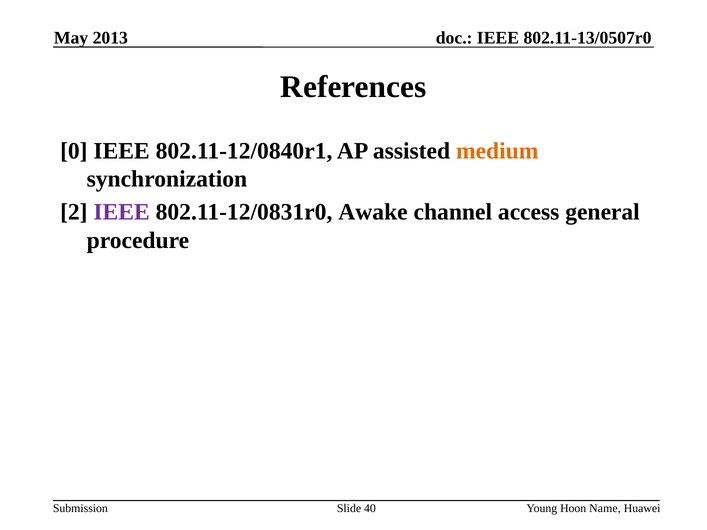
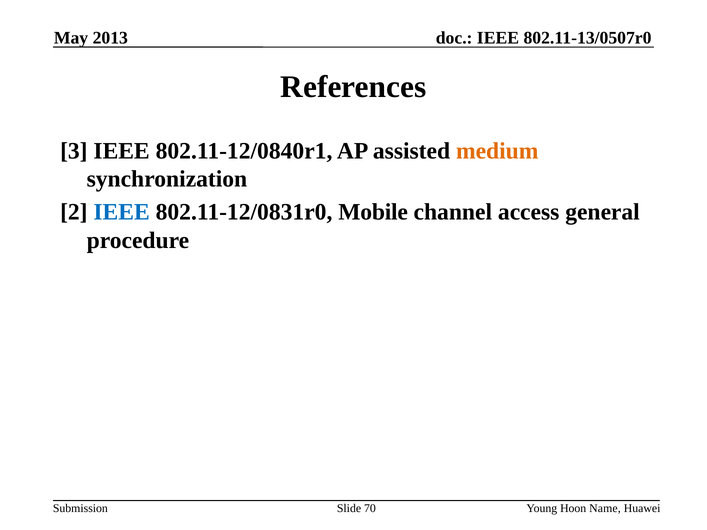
0: 0 -> 3
IEEE at (122, 212) colour: purple -> blue
Awake: Awake -> Mobile
40: 40 -> 70
